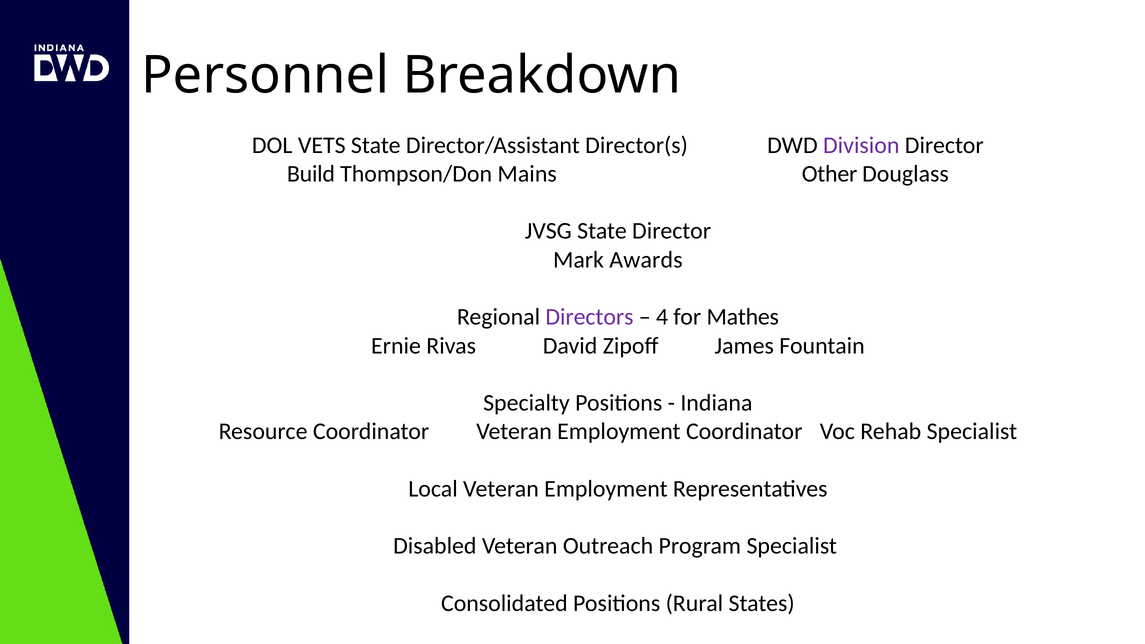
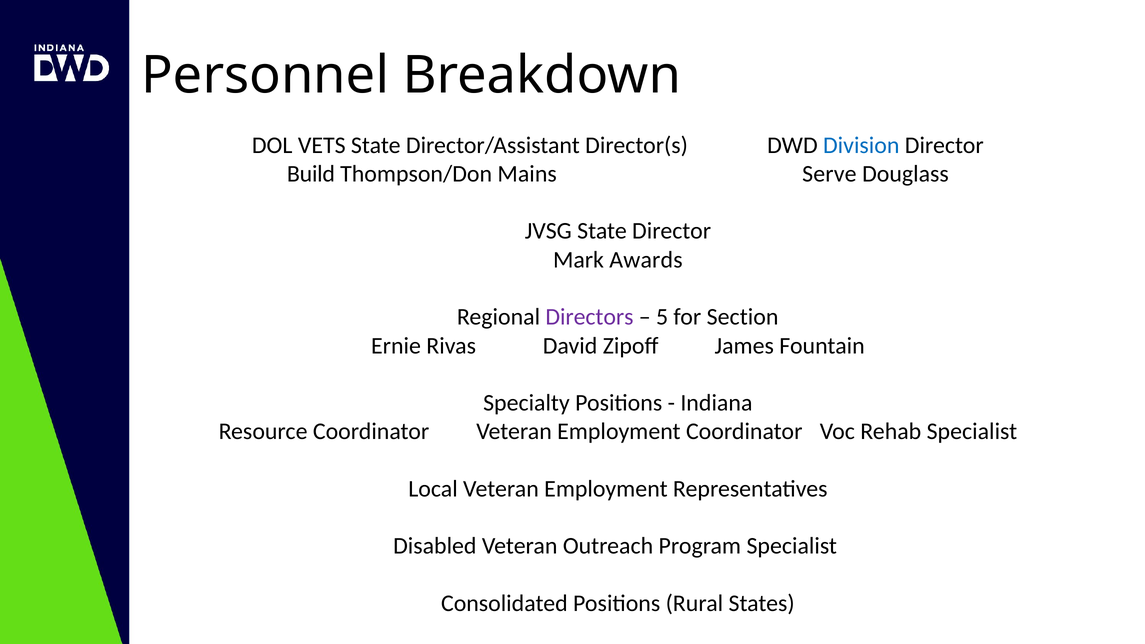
Division colour: purple -> blue
Other: Other -> Serve
4: 4 -> 5
Mathes: Mathes -> Section
